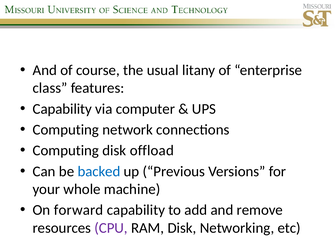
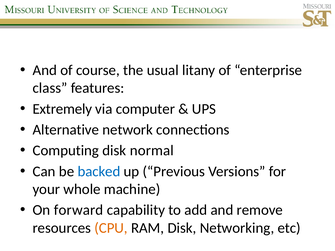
Capability at (62, 109): Capability -> Extremely
Computing at (66, 130): Computing -> Alternative
offload: offload -> normal
CPU colour: purple -> orange
